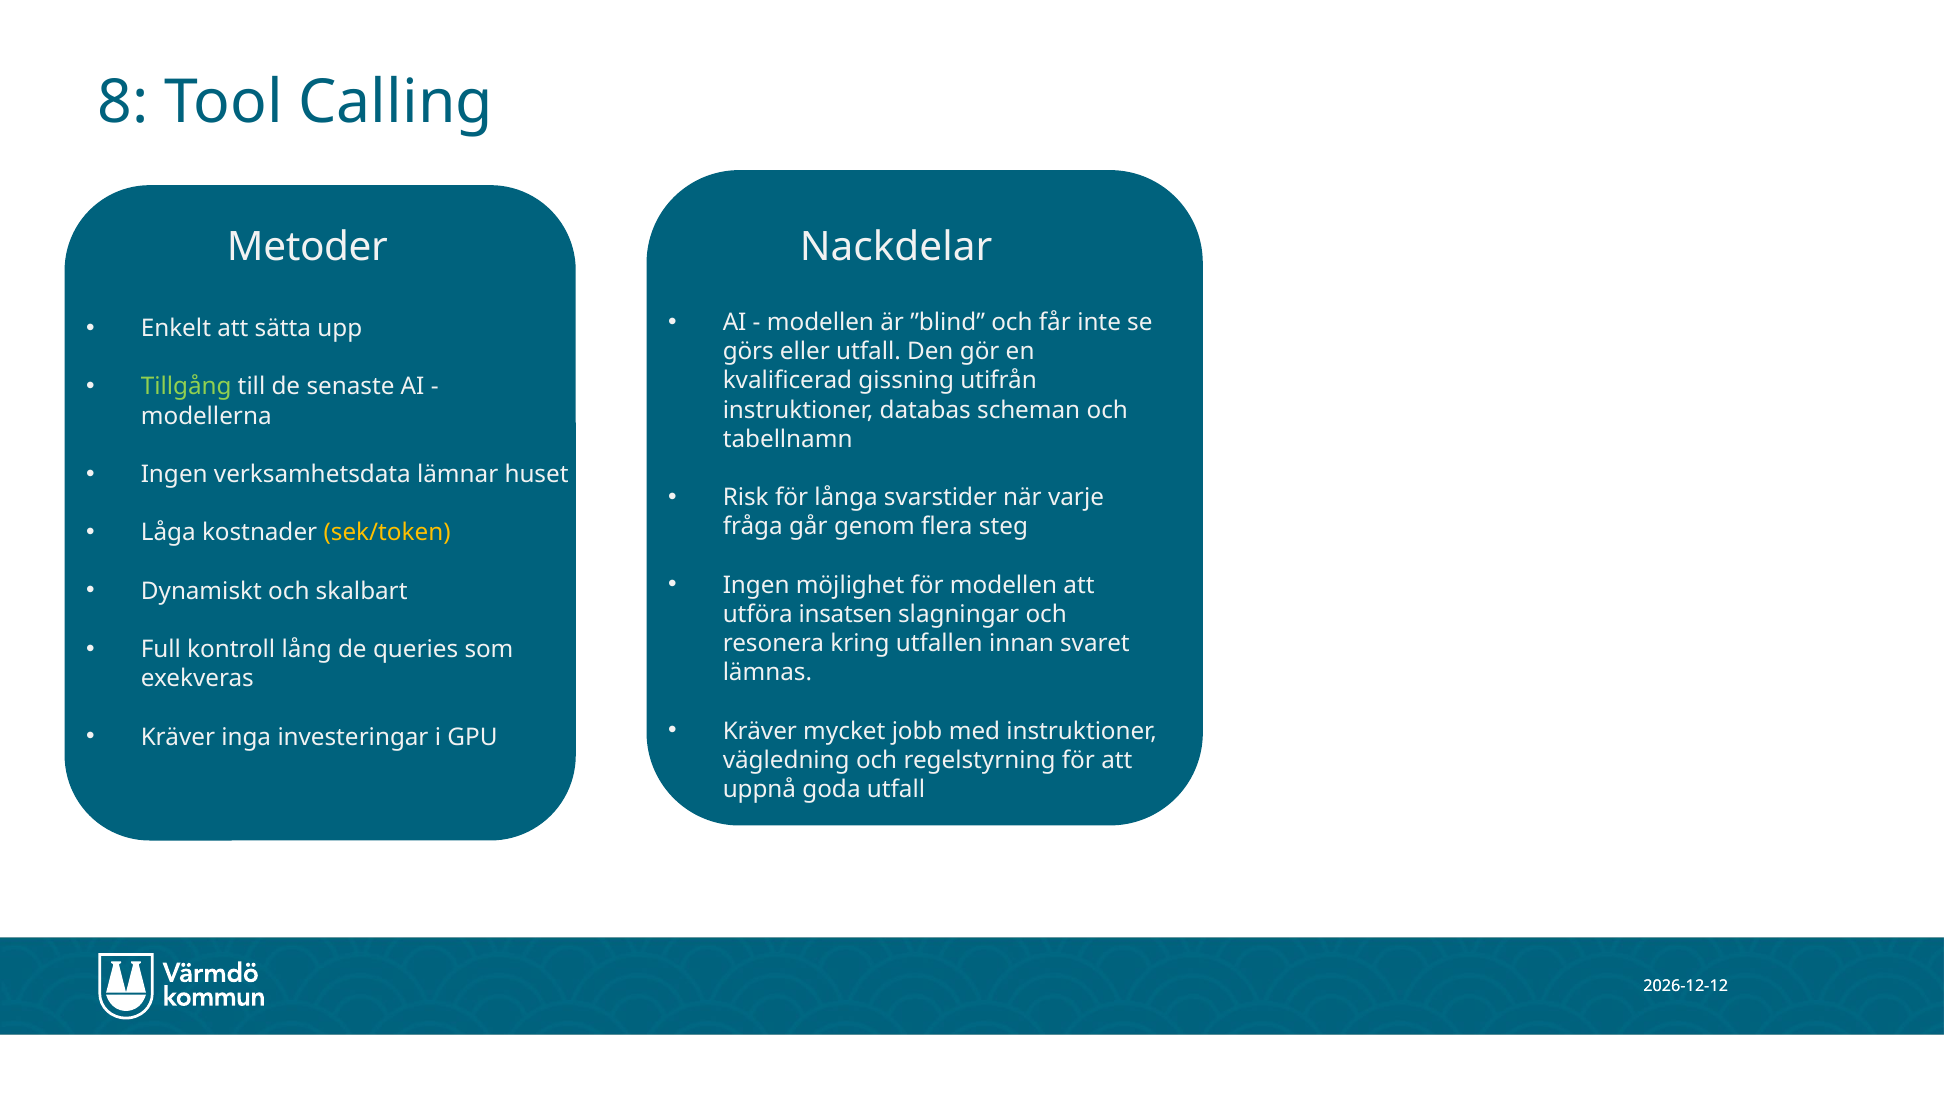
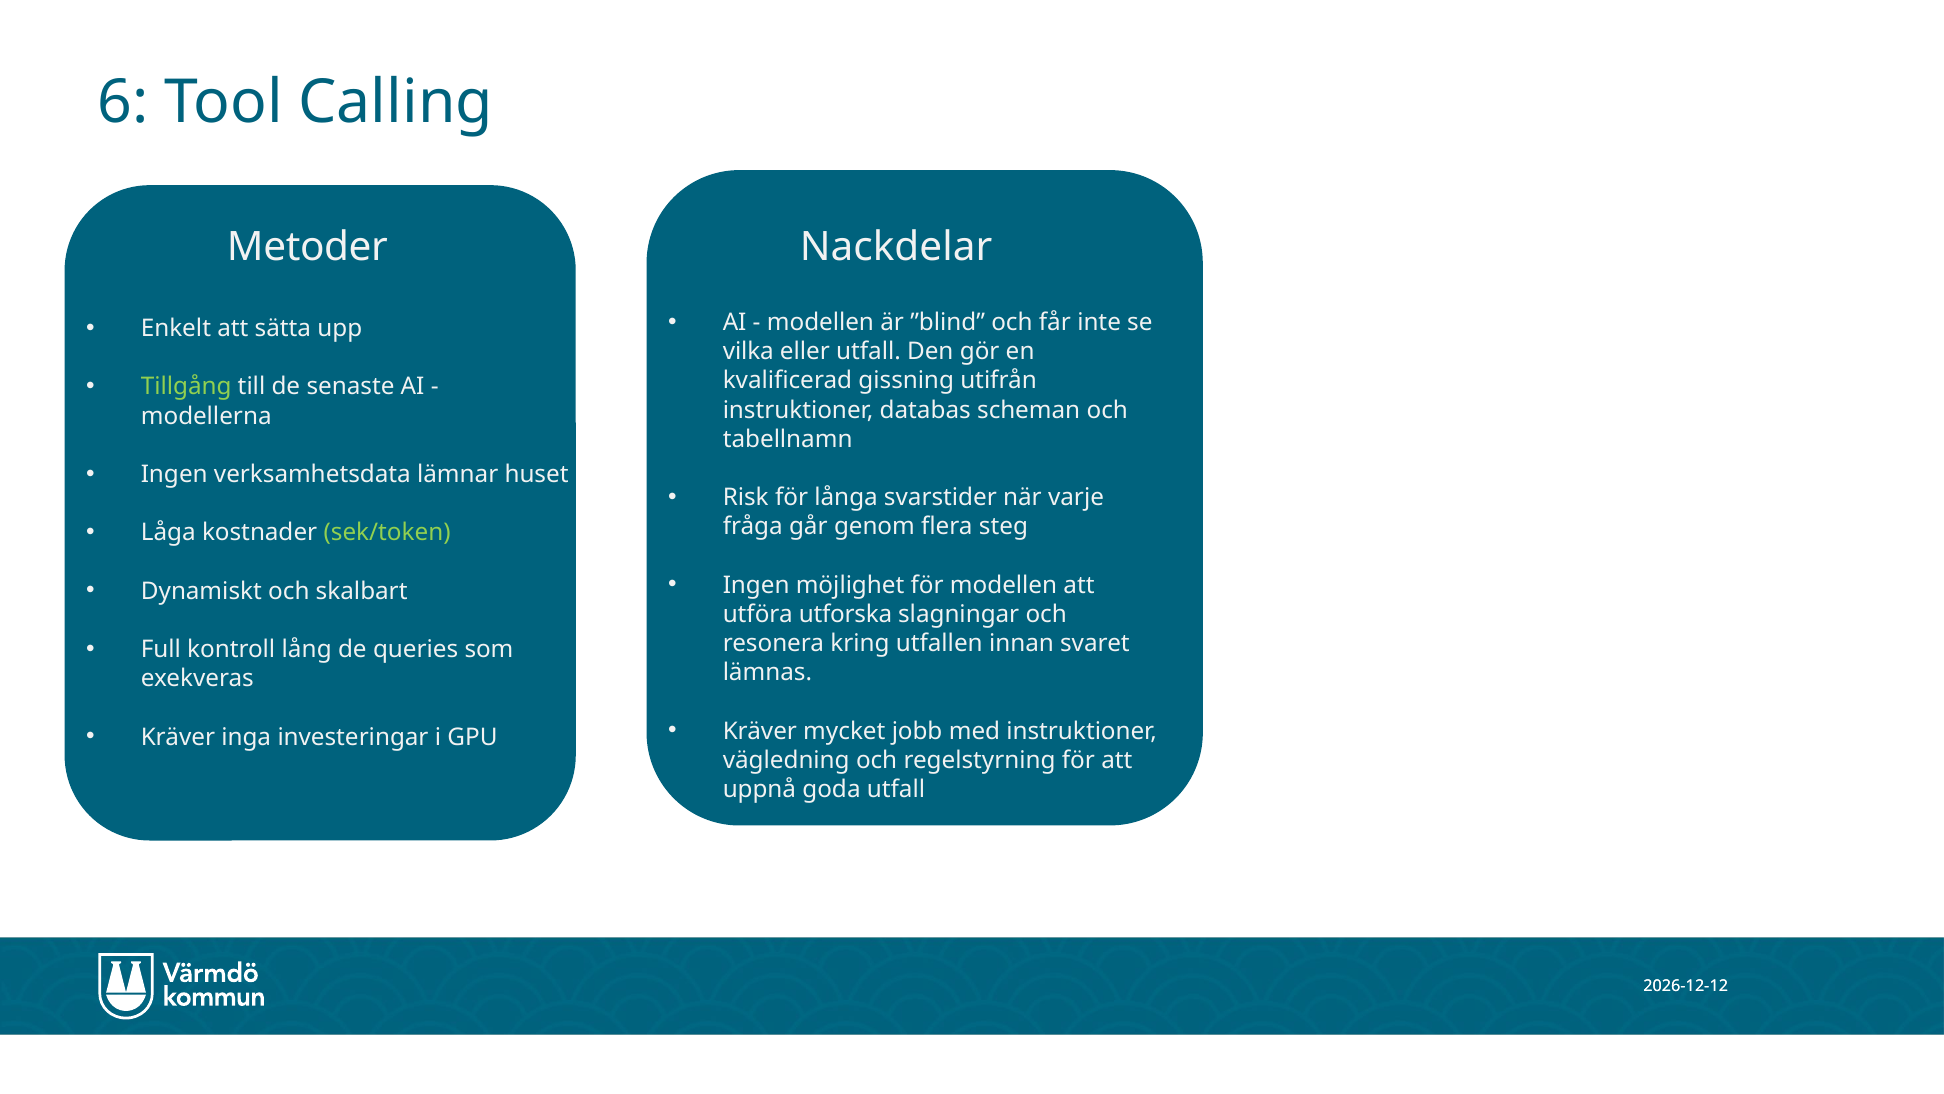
8: 8 -> 6
görs: görs -> vilka
sek/token colour: yellow -> light green
insatsen: insatsen -> utforska
